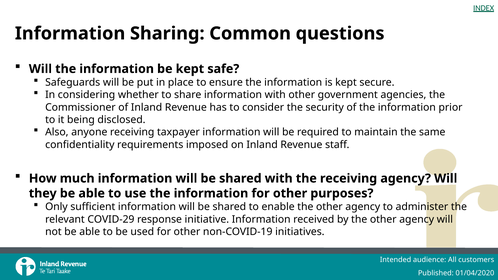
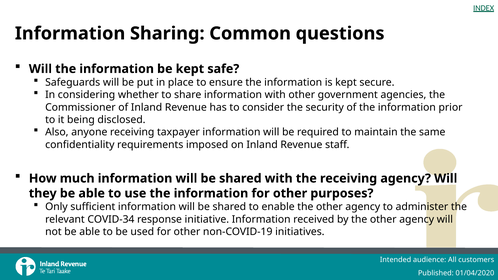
COVID-29: COVID-29 -> COVID-34
